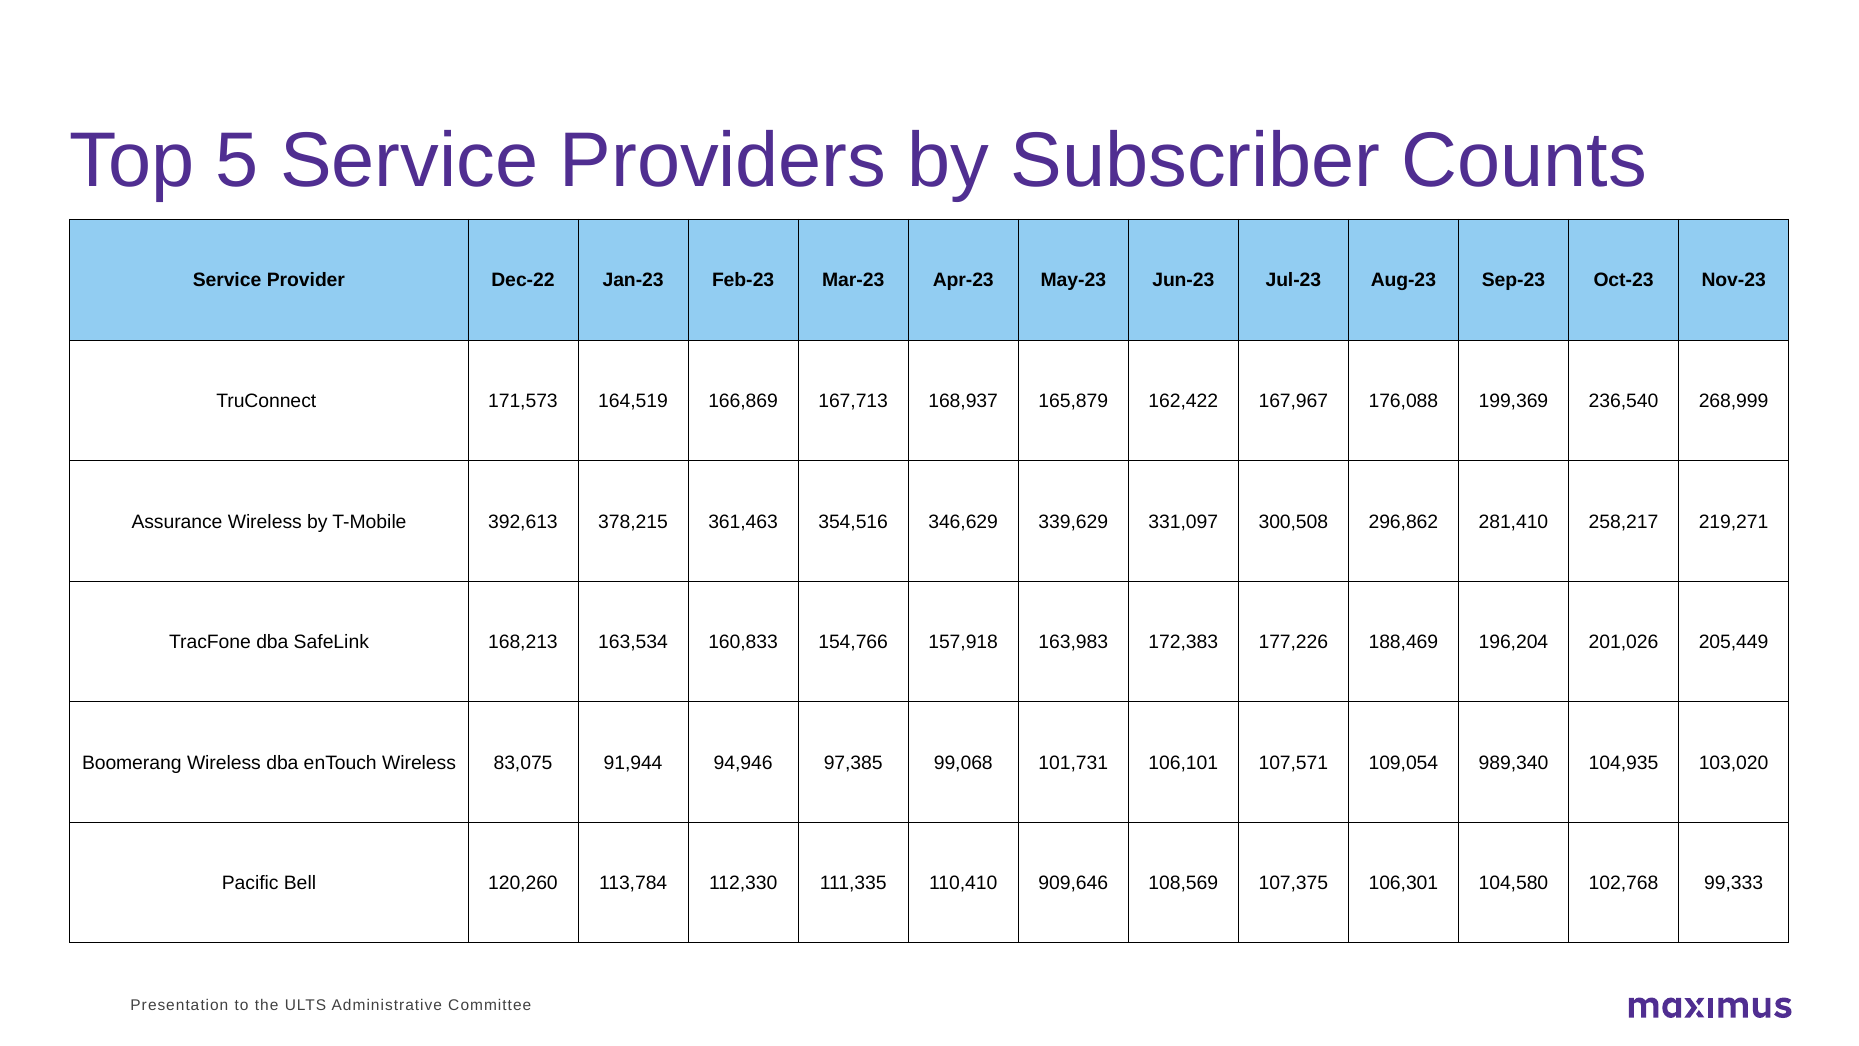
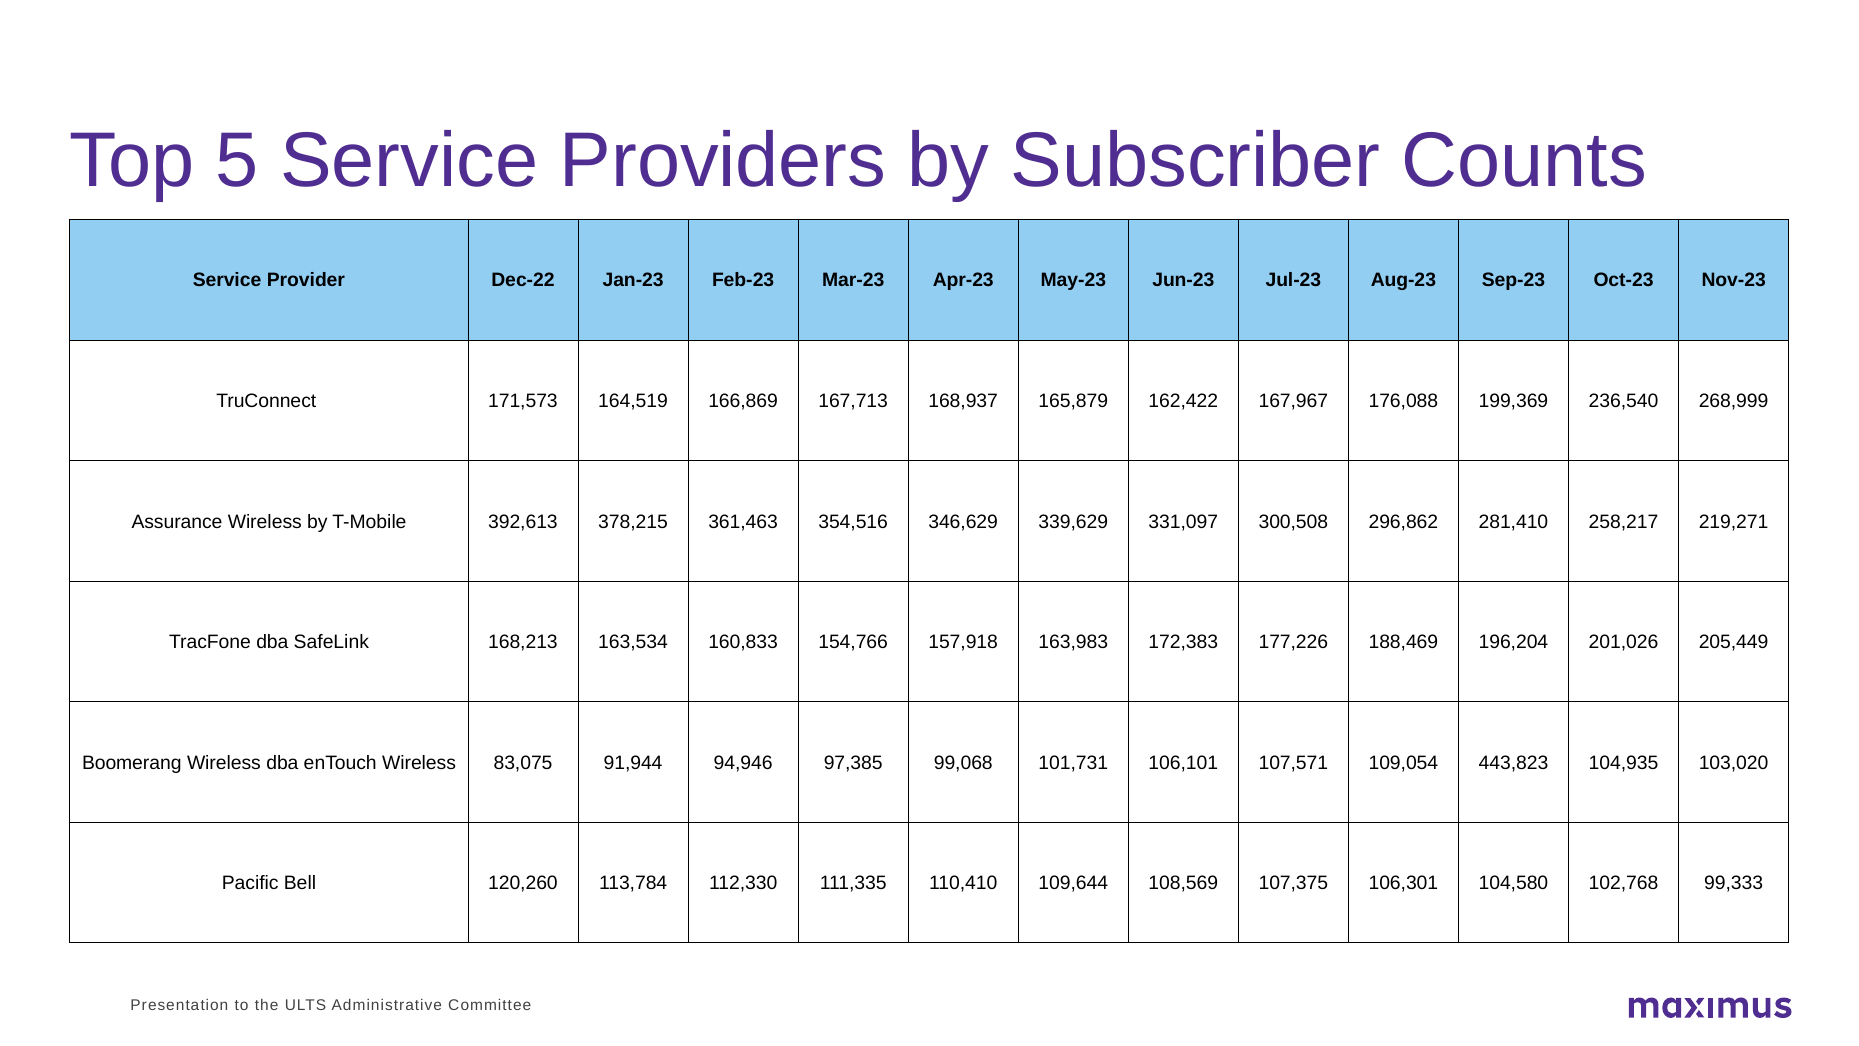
989,340: 989,340 -> 443,823
909,646: 909,646 -> 109,644
